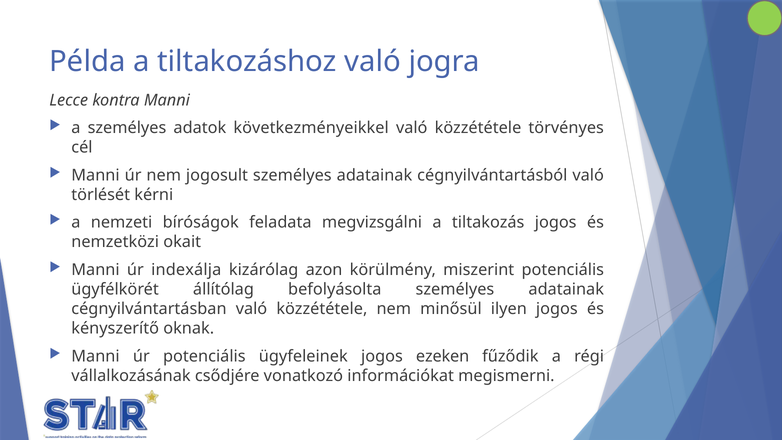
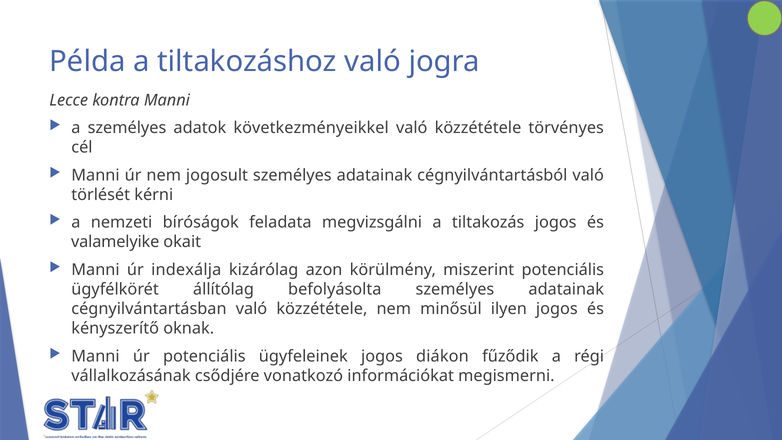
nemzetközi: nemzetközi -> valamelyike
ezeken: ezeken -> diákon
